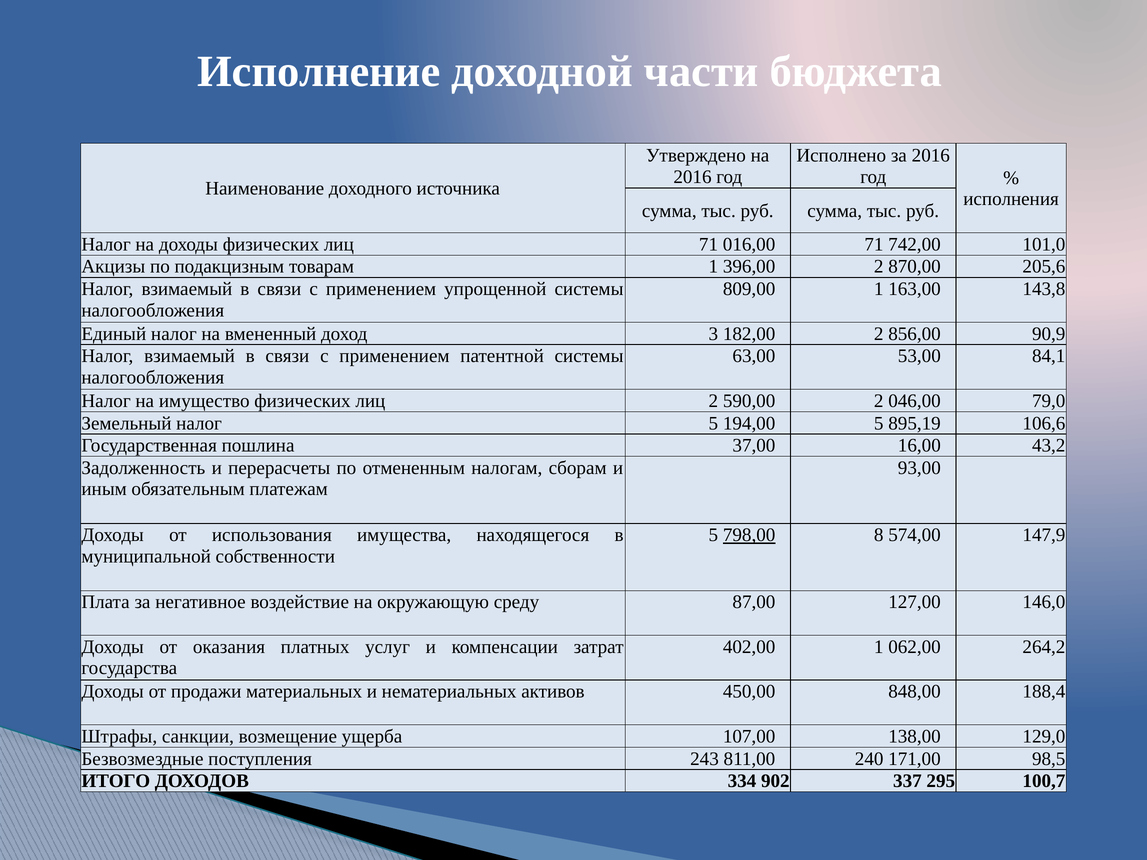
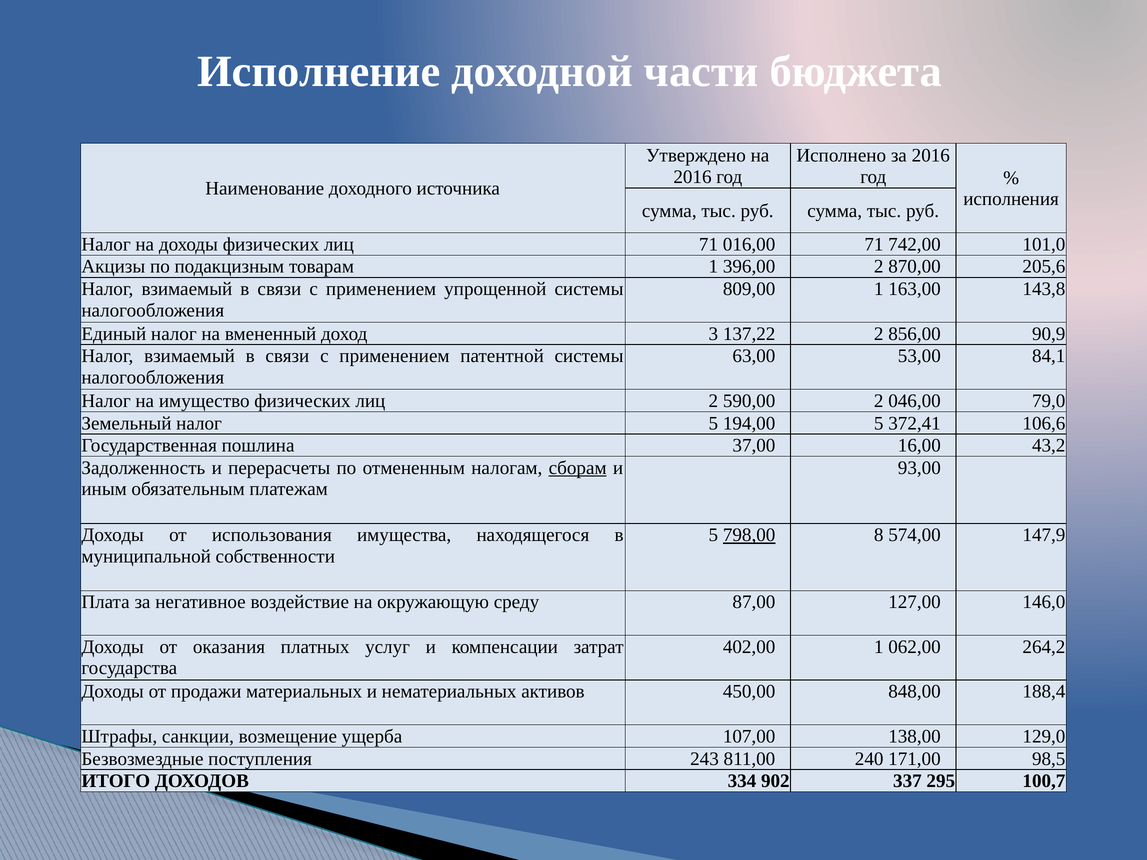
182,00: 182,00 -> 137,22
895,19: 895,19 -> 372,41
сборам underline: none -> present
